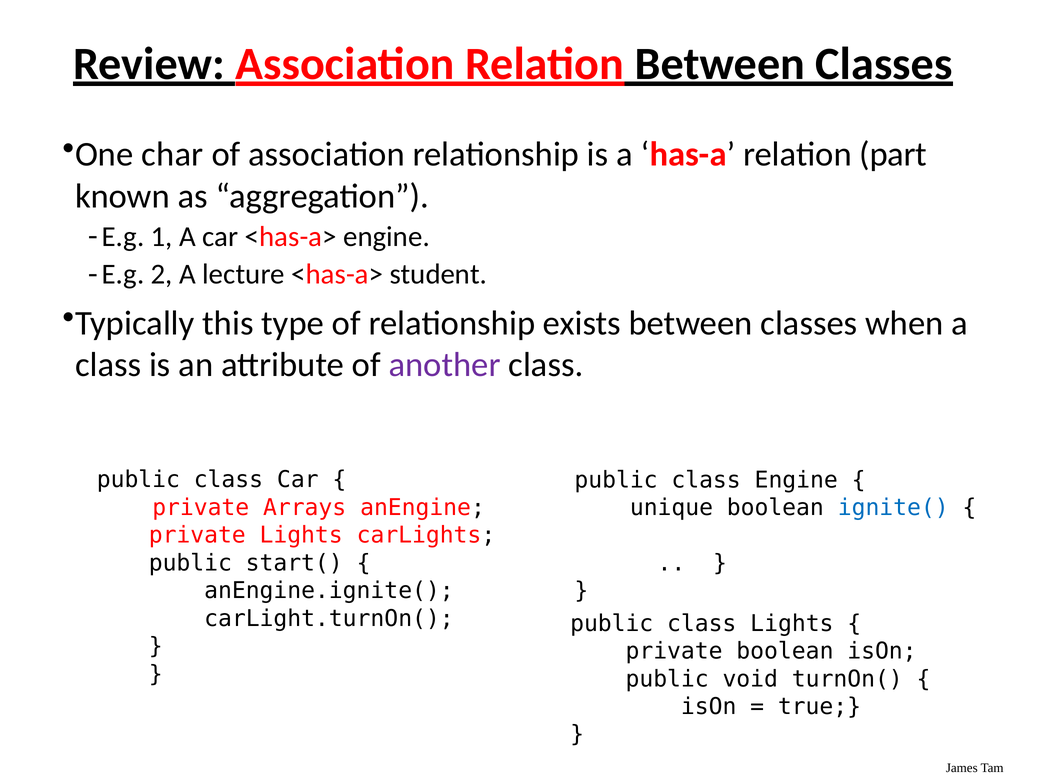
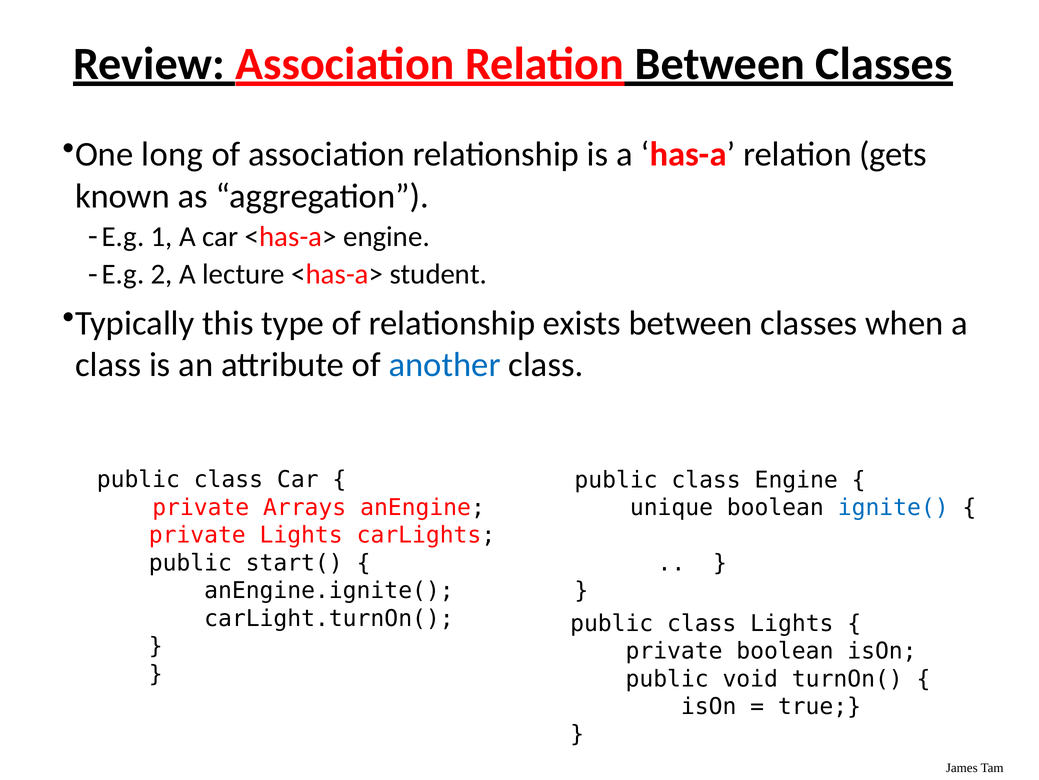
char: char -> long
part: part -> gets
another colour: purple -> blue
